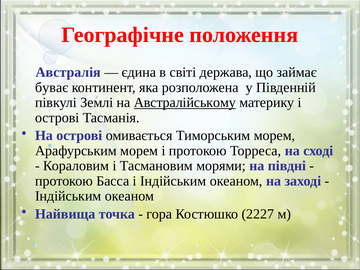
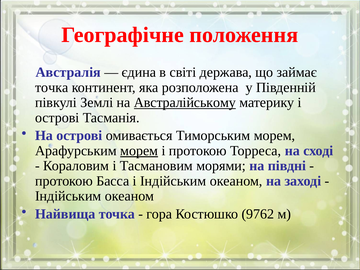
буває at (52, 87): буває -> точка
морем at (139, 151) underline: none -> present
2227: 2227 -> 9762
